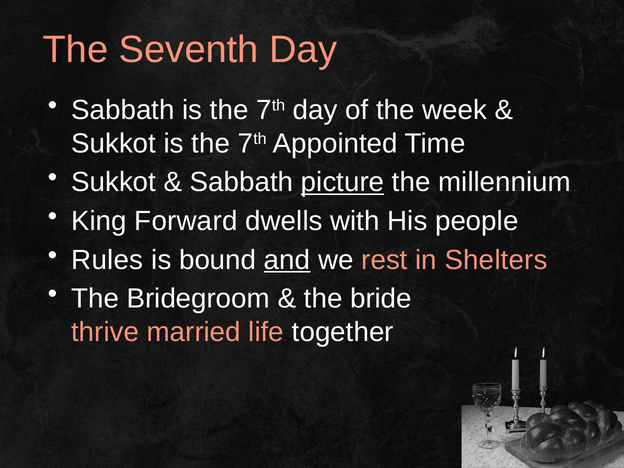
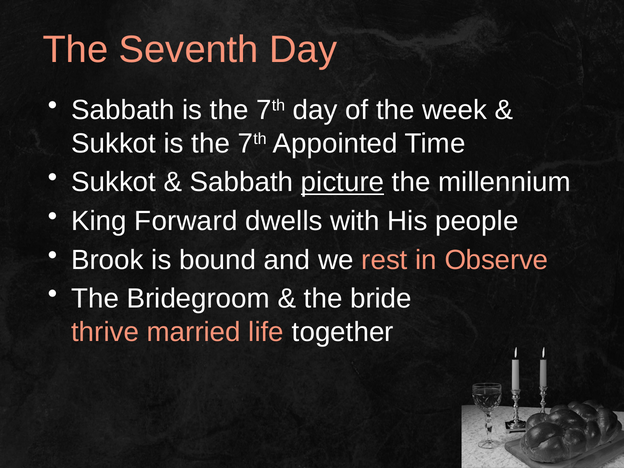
Rules: Rules -> Brook
and underline: present -> none
Shelters: Shelters -> Observe
